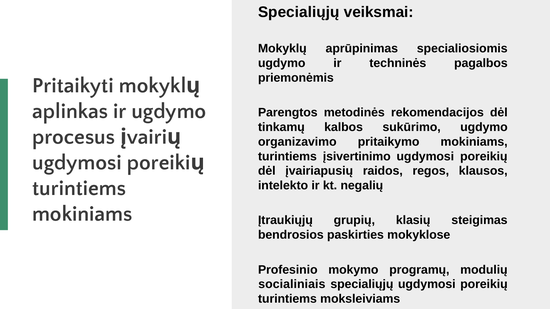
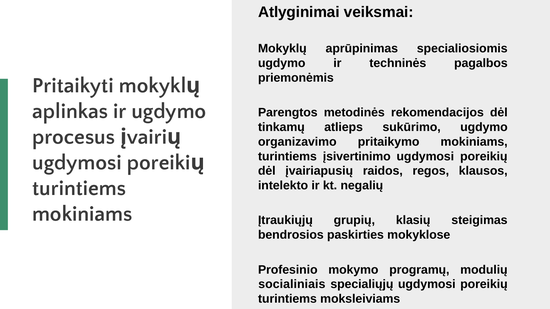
Specialiųjų at (299, 12): Specialiųjų -> Atlyginimai
kalbos: kalbos -> atlieps
